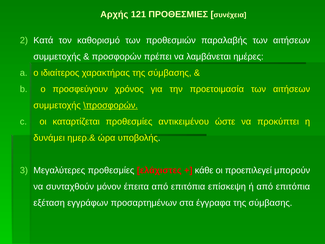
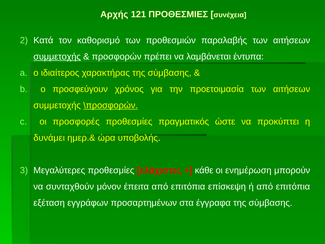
συμμετοχής at (57, 57) underline: none -> present
ημέρες: ημέρες -> έντυπα
καταρτίζεται: καταρτίζεται -> προσφορές
αντικειμένου: αντικειμένου -> πραγματικός
προεπιλεγεί: προεπιλεγεί -> ενημέρωση
